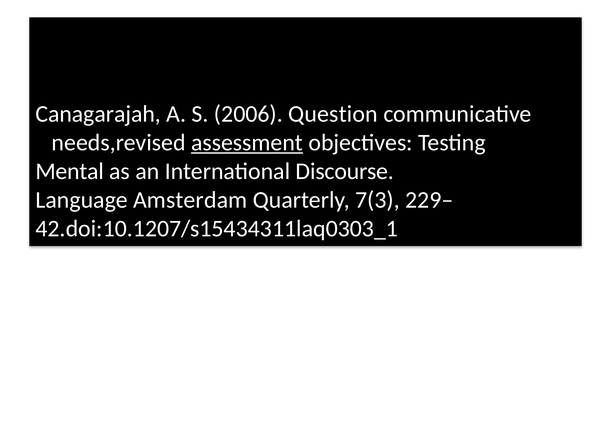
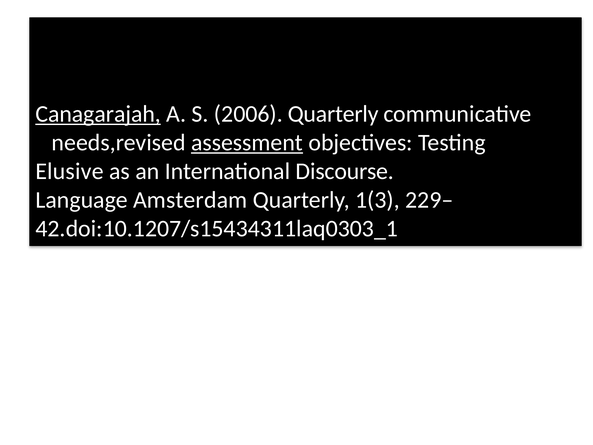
Canagarajah underline: none -> present
2006 Question: Question -> Quarterly
Mental: Mental -> Elusive
7(3: 7(3 -> 1(3
